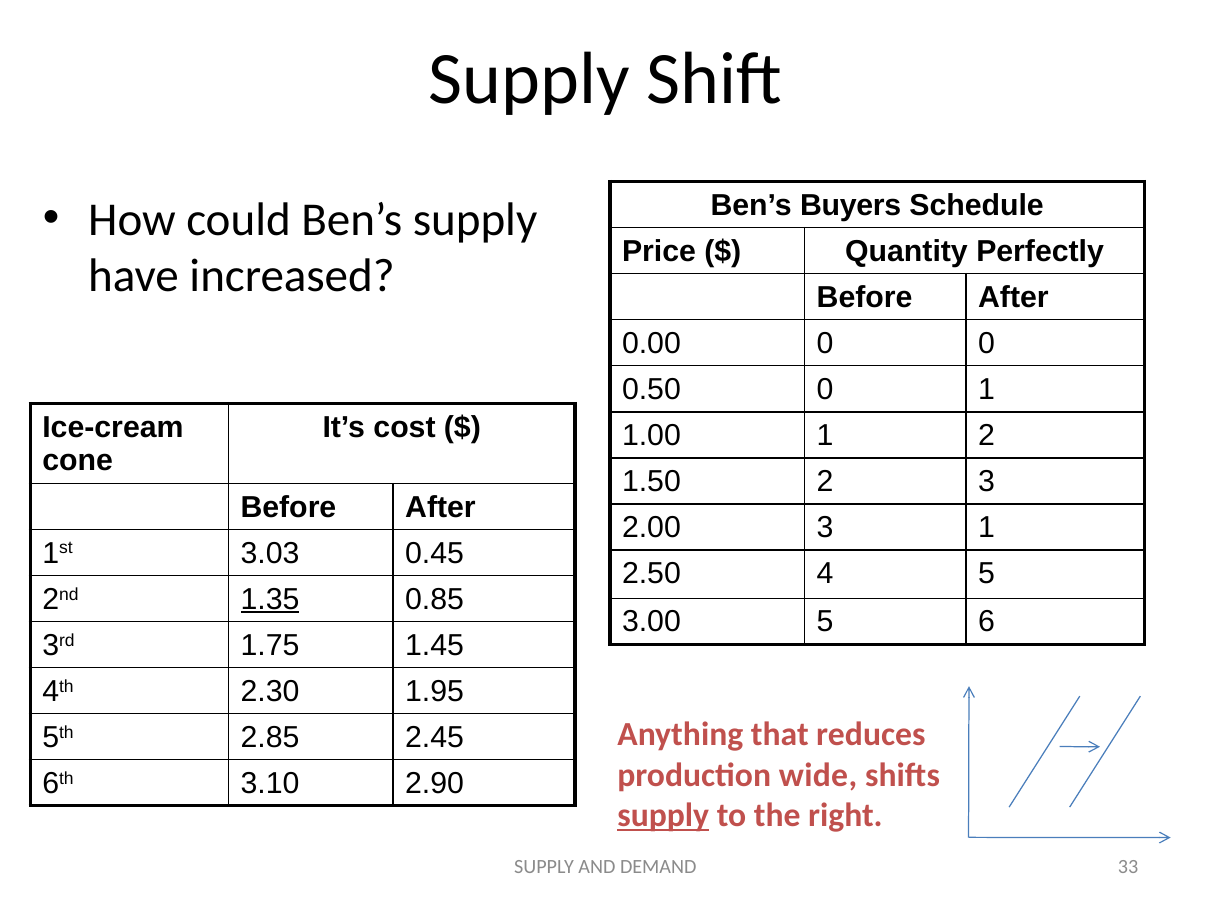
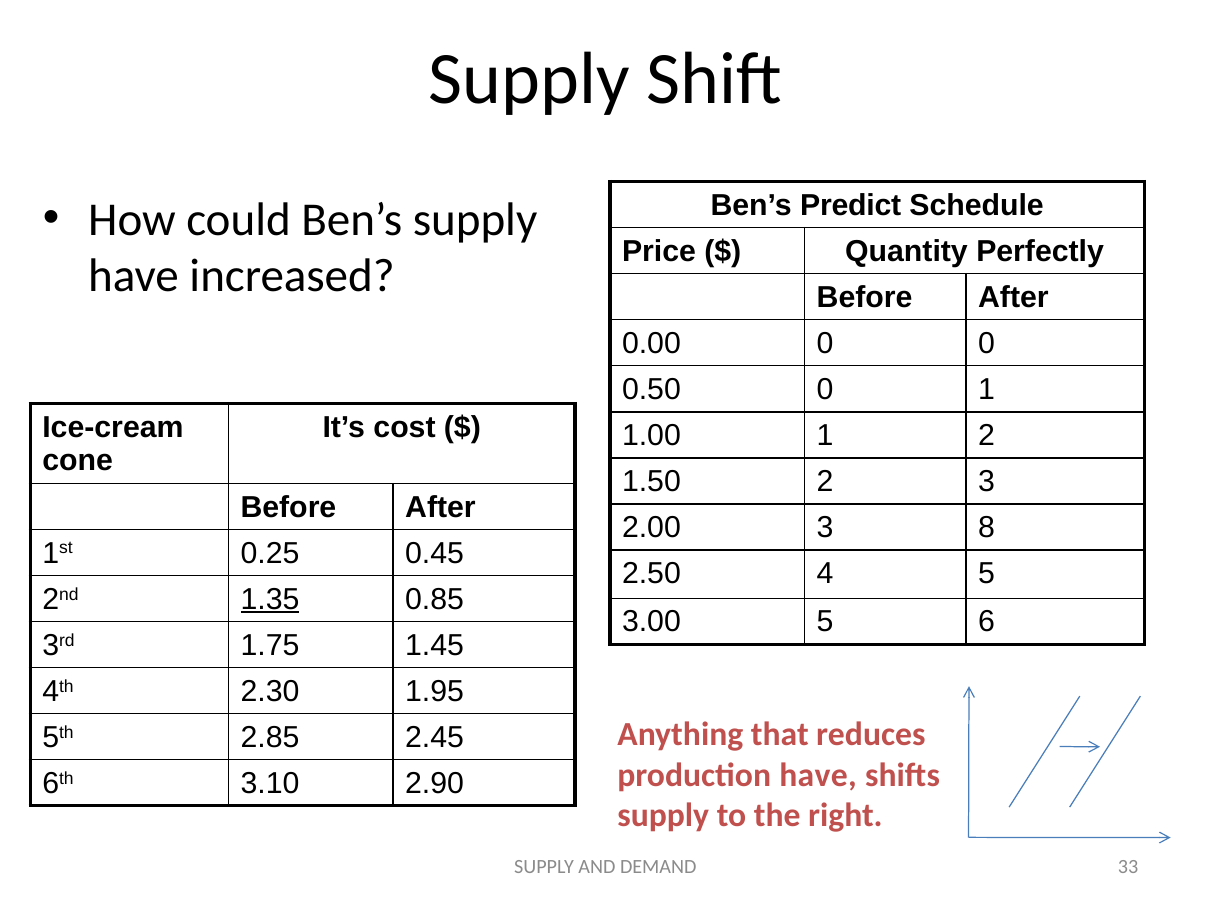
Buyers: Buyers -> Predict
3 1: 1 -> 8
3.03: 3.03 -> 0.25
production wide: wide -> have
supply at (663, 816) underline: present -> none
